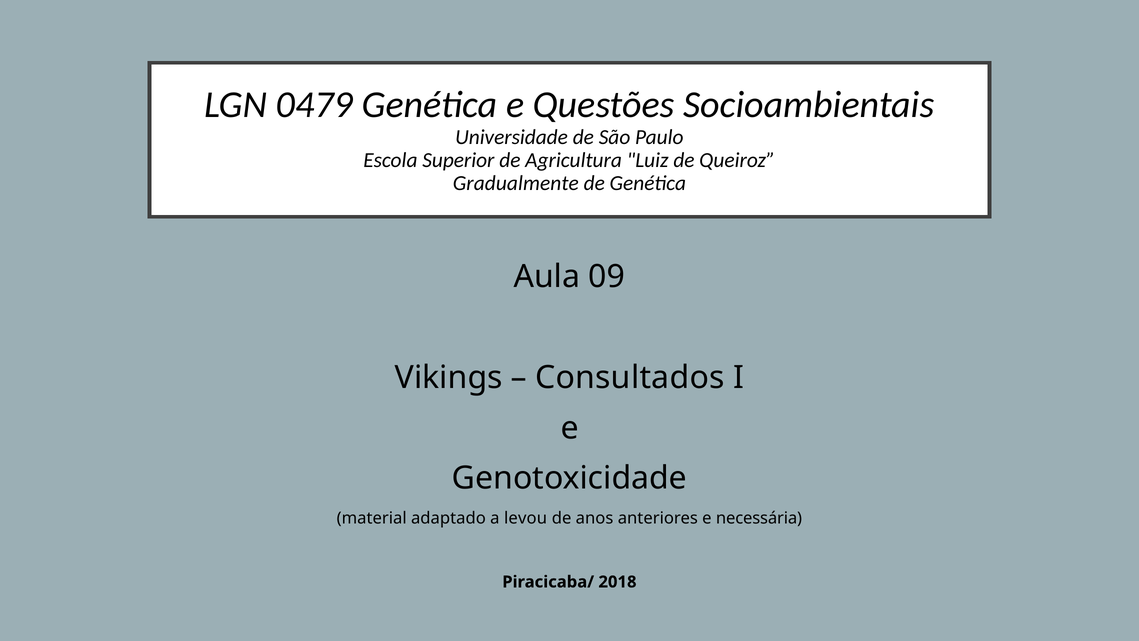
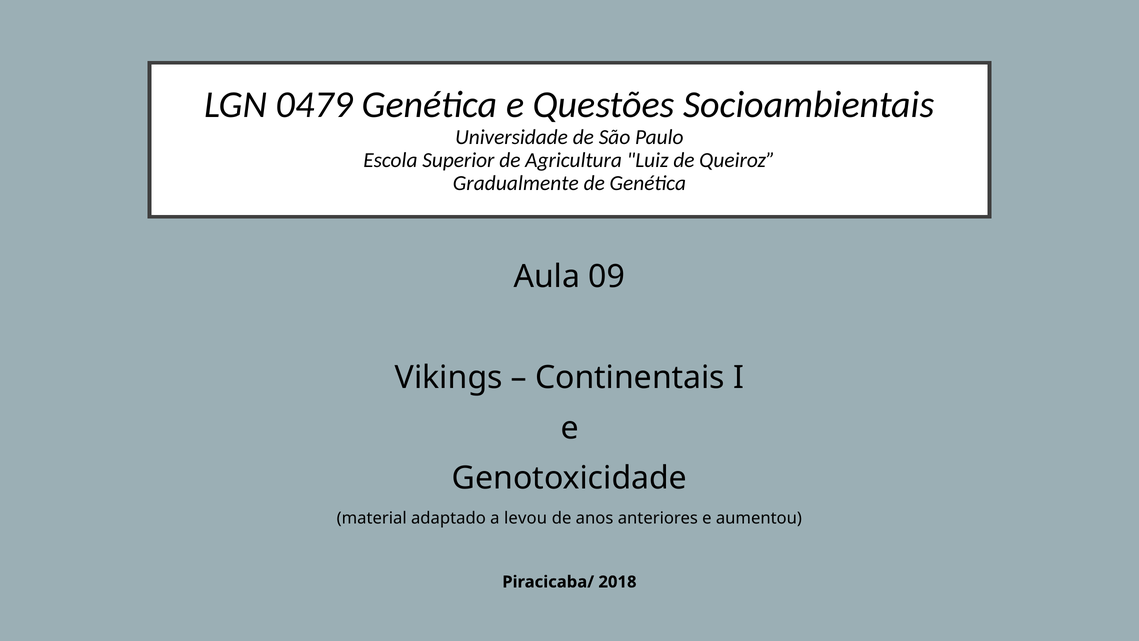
Consultados: Consultados -> Continentais
necessária: necessária -> aumentou
